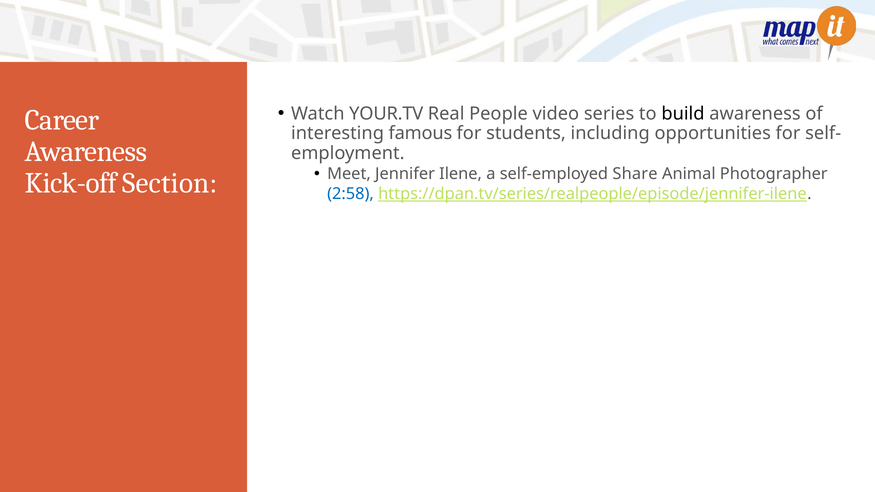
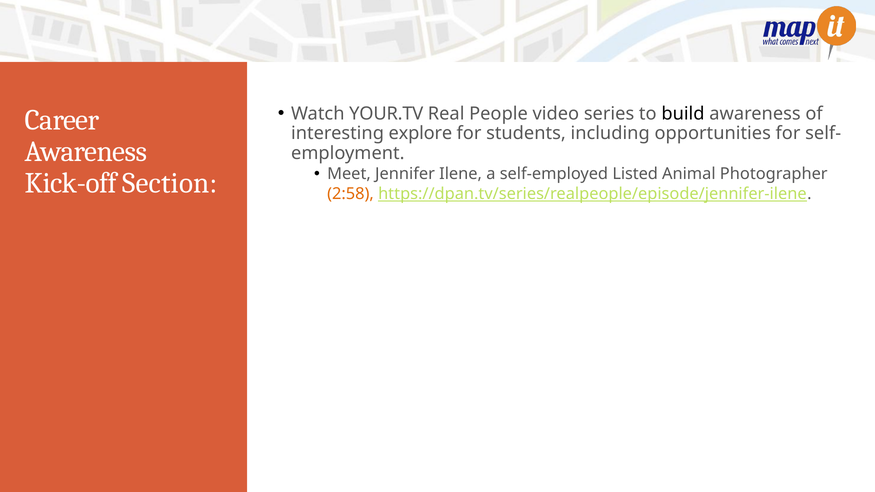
famous: famous -> explore
Share: Share -> Listed
2:58 colour: blue -> orange
